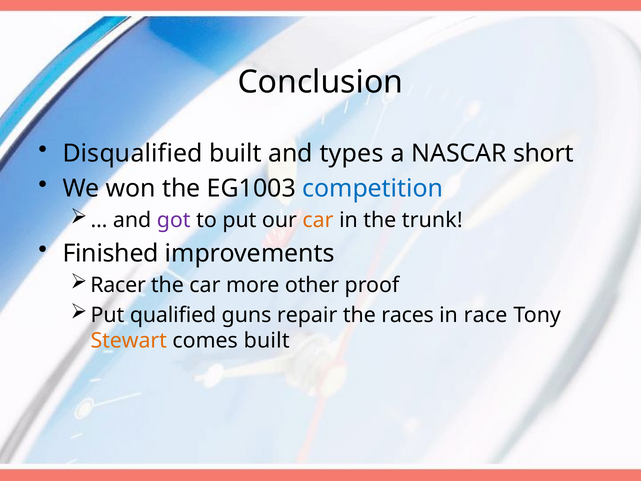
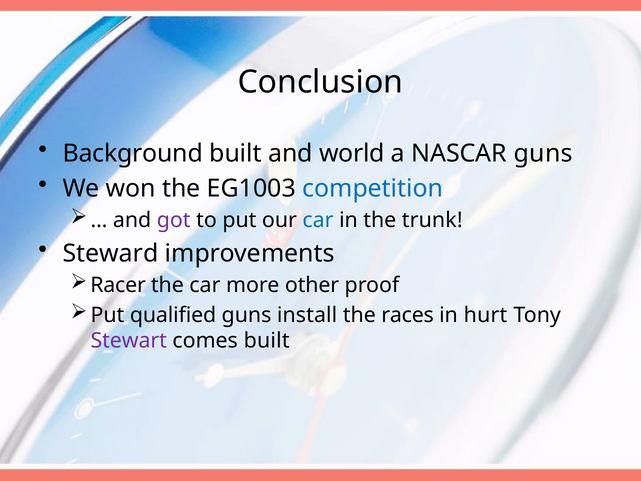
Disqualified: Disqualified -> Background
types: types -> world
NASCAR short: short -> guns
car at (318, 220) colour: orange -> blue
Finished: Finished -> Steward
repair: repair -> install
race: race -> hurt
Stewart colour: orange -> purple
